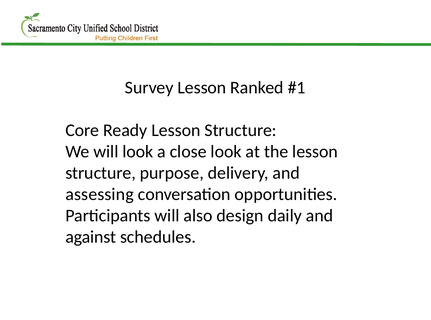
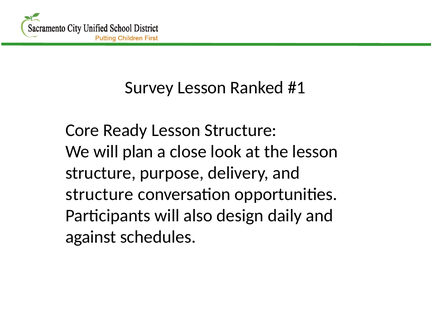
will look: look -> plan
assessing at (100, 195): assessing -> structure
